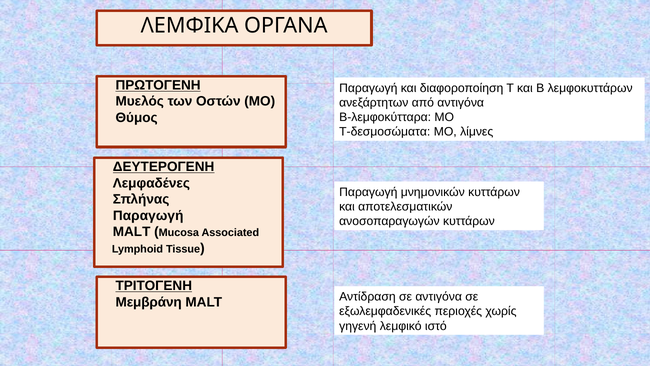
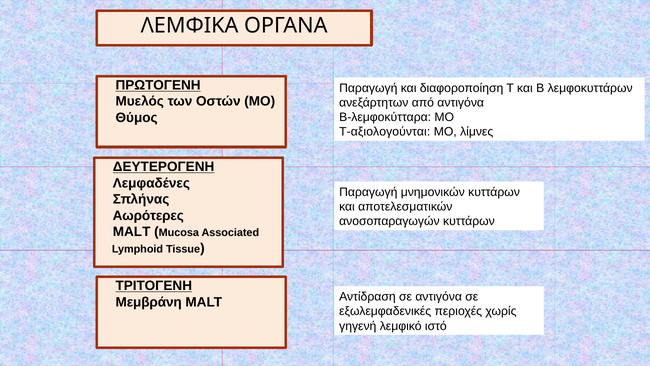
Τ-δεσμοσώματα: Τ-δεσμοσώματα -> Τ-αξιολογούνται
Παραγωγή at (148, 215): Παραγωγή -> Αωρότερες
